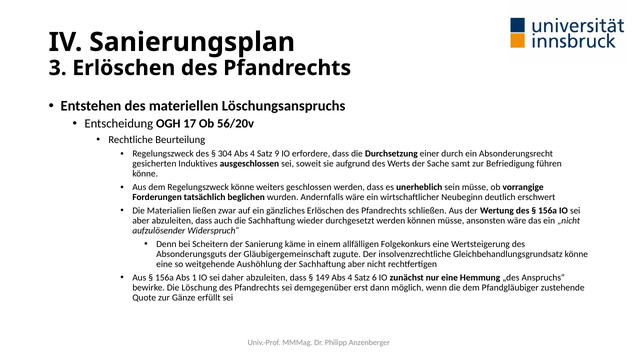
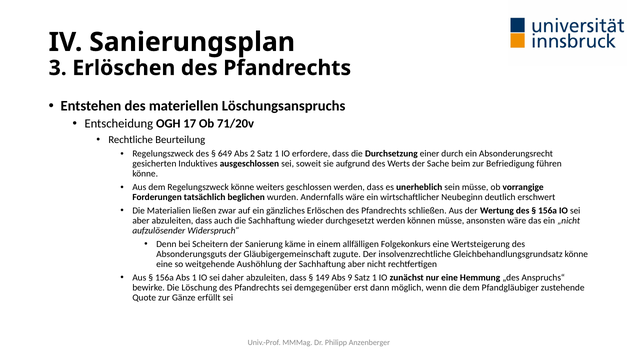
56/20v: 56/20v -> 71/20v
304: 304 -> 649
4 at (253, 154): 4 -> 2
9 at (277, 154): 9 -> 1
samt: samt -> beim
149 Abs 4: 4 -> 9
6 at (374, 278): 6 -> 1
